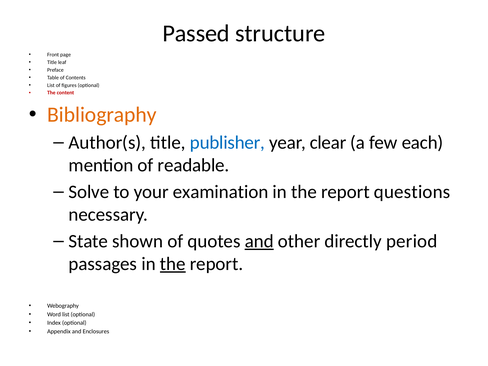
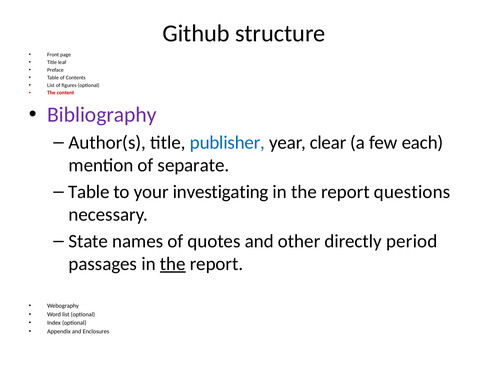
Passed: Passed -> Github
Bibliography colour: orange -> purple
readable: readable -> separate
Solve at (89, 192): Solve -> Table
examination: examination -> investigating
shown: shown -> names
and at (259, 241) underline: present -> none
